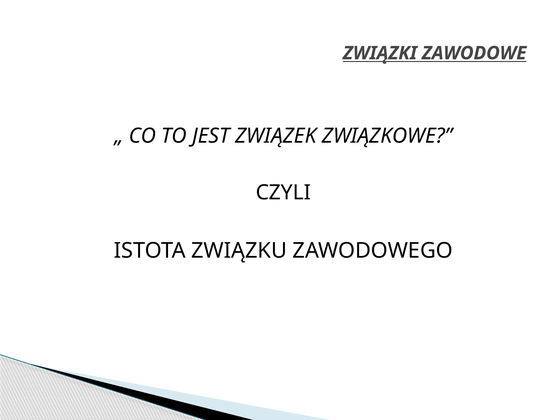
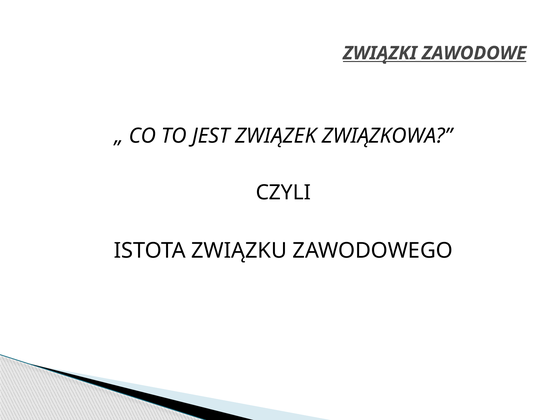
ZWIĄZKOWE: ZWIĄZKOWE -> ZWIĄZKOWA
